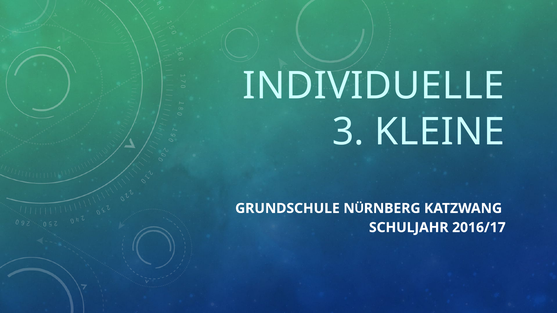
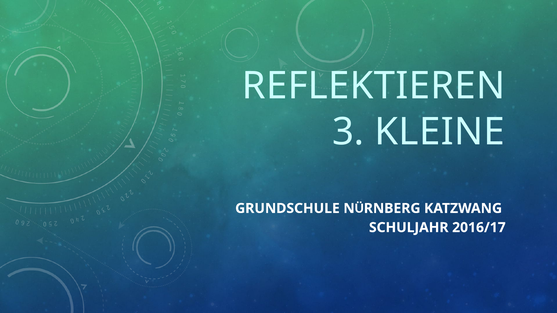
INDIVIDUELLE: INDIVIDUELLE -> REFLEKTIEREN
